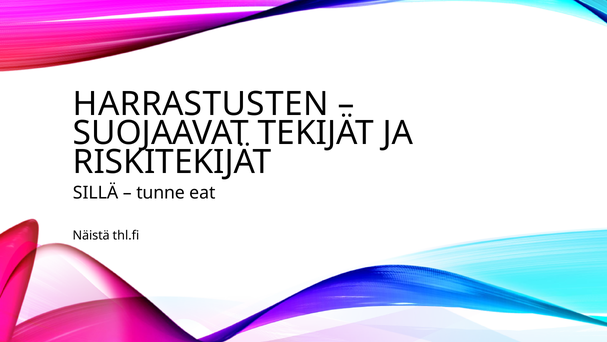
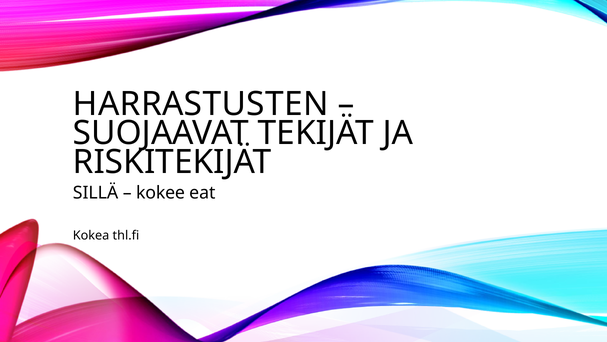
tunne: tunne -> kokee
Näistä: Näistä -> Kokea
